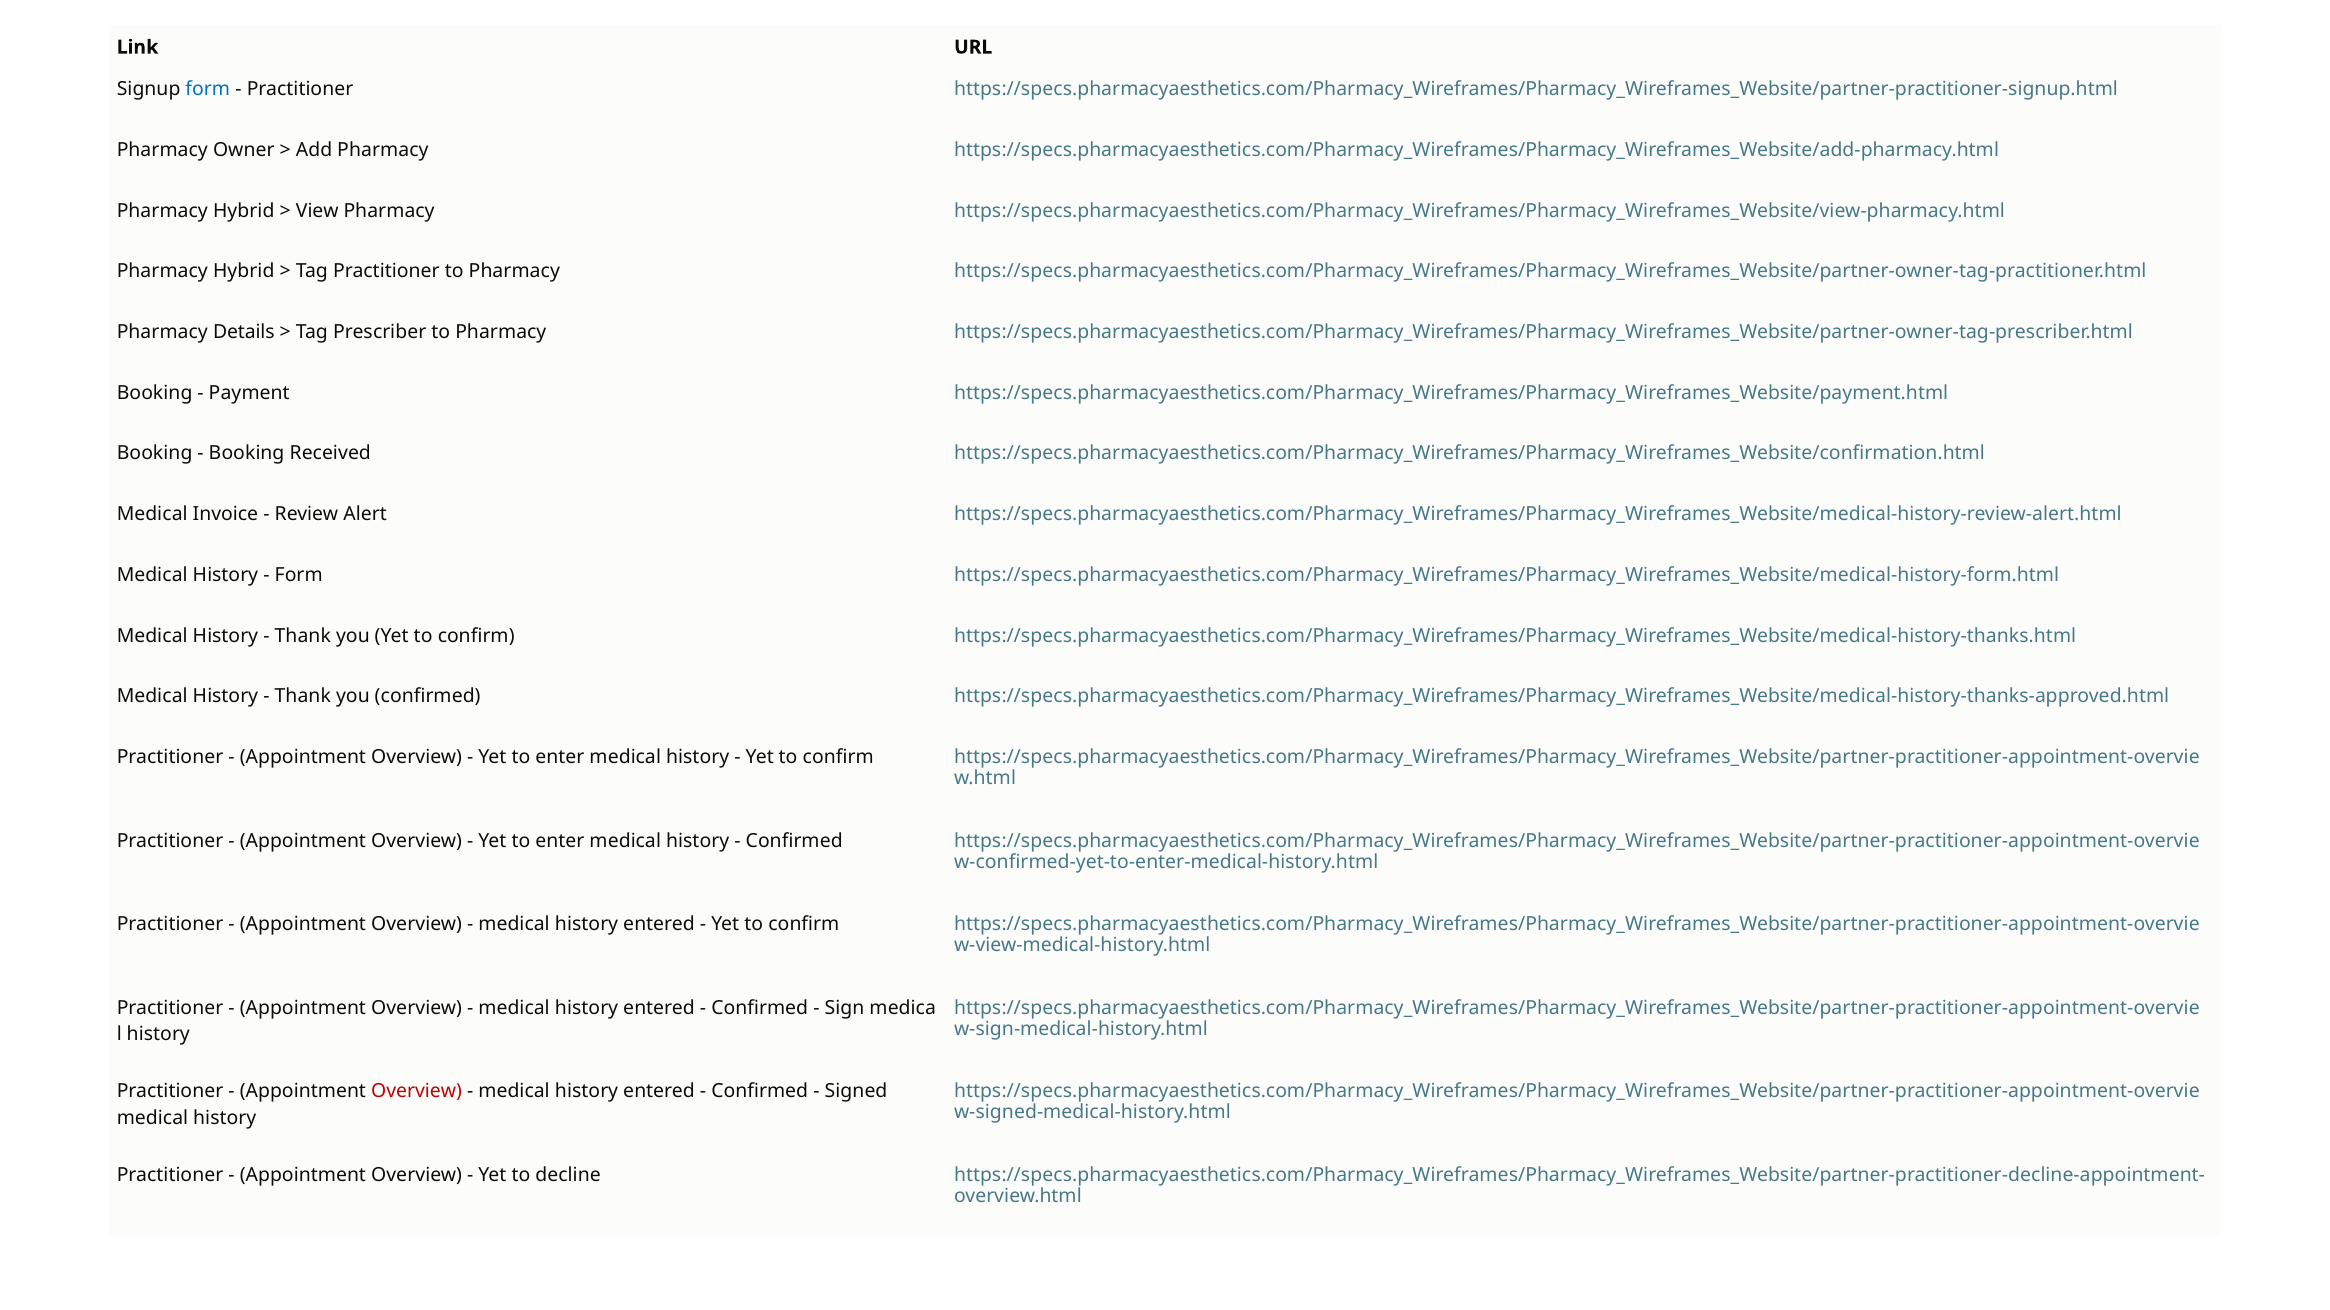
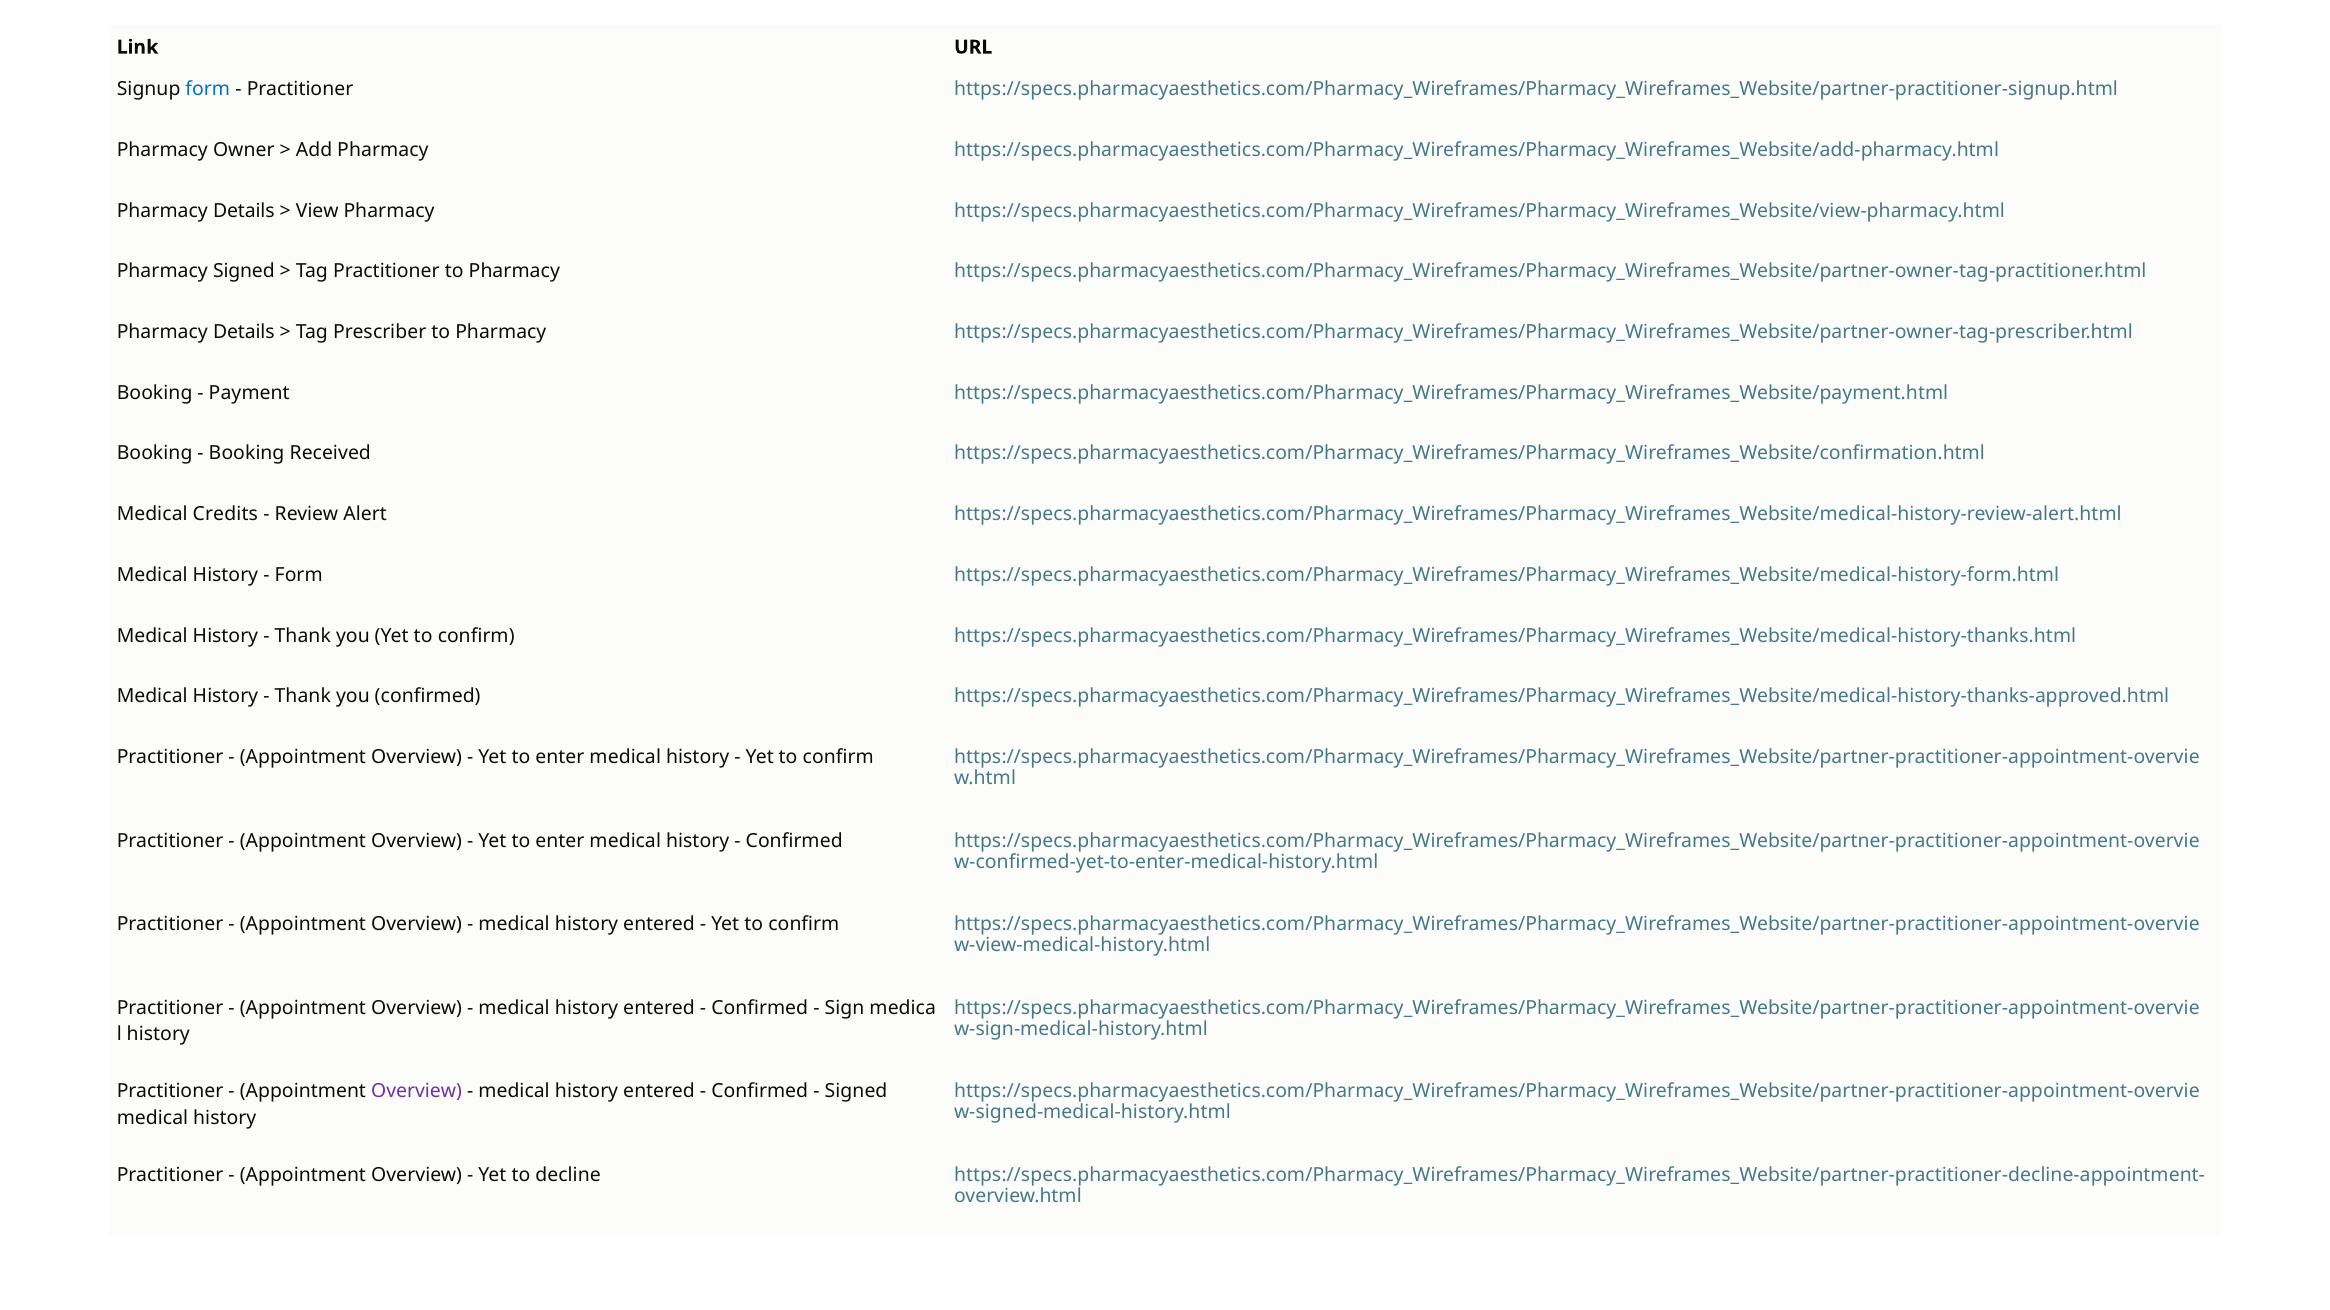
Hybrid at (244, 211): Hybrid -> Details
Hybrid at (244, 271): Hybrid -> Signed
Invoice: Invoice -> Credits
Overview at (417, 1092) colour: red -> purple
